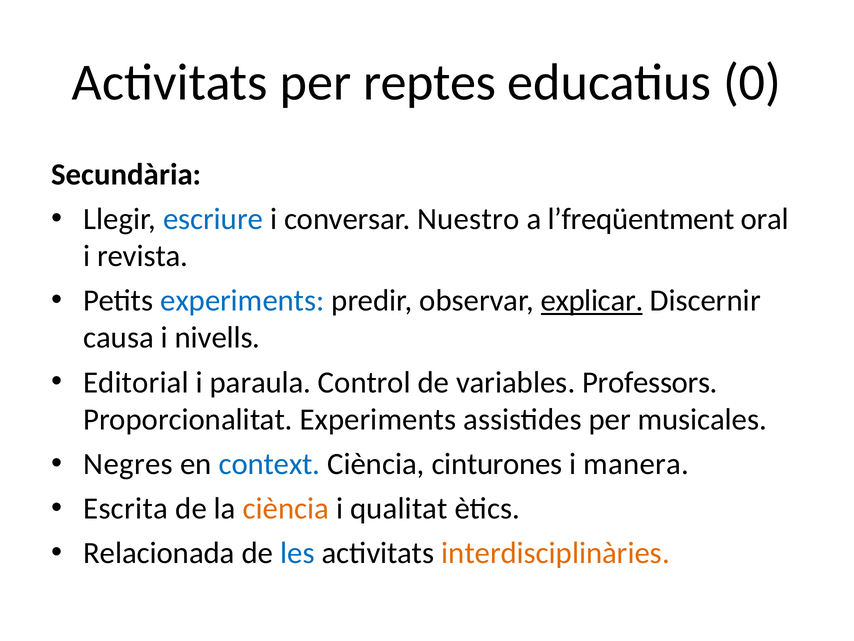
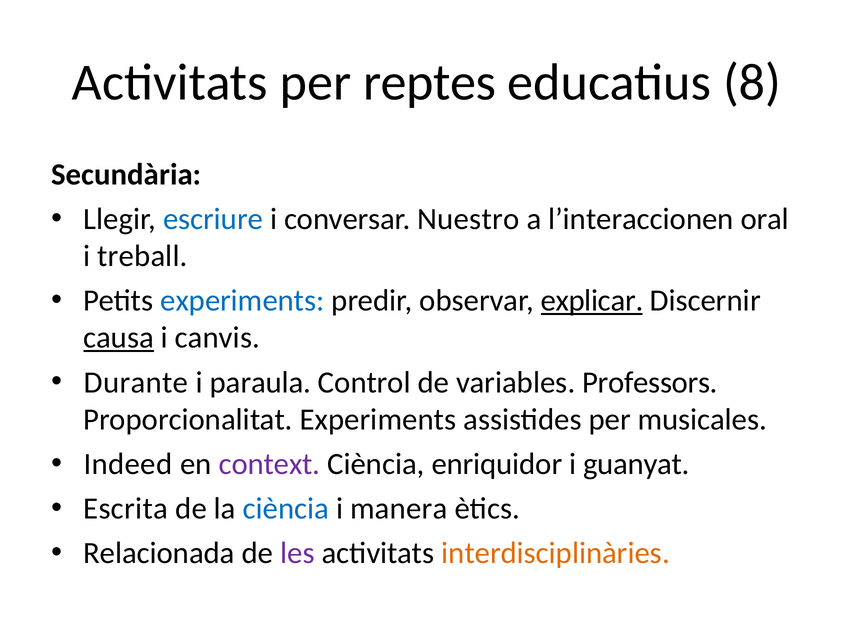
0: 0 -> 8
l’freqüentment: l’freqüentment -> l’interaccionen
revista: revista -> treball
causa underline: none -> present
nivells: nivells -> canvis
Editorial: Editorial -> Durante
Negres: Negres -> Indeed
context colour: blue -> purple
cinturones: cinturones -> enriquidor
manera: manera -> guanyat
ciència at (286, 508) colour: orange -> blue
qualitat: qualitat -> manera
les colour: blue -> purple
